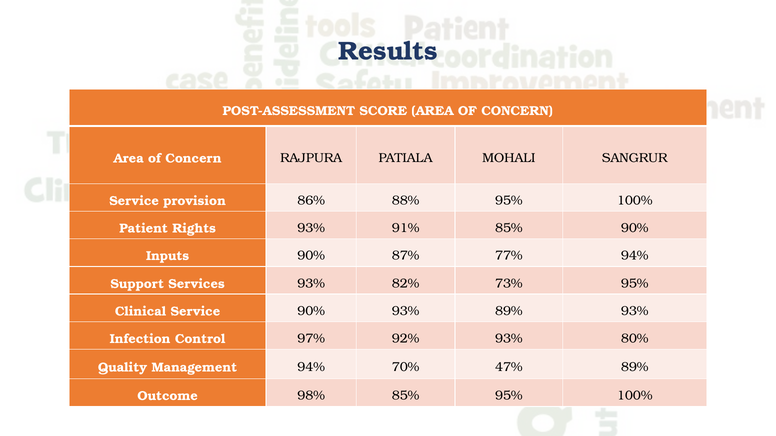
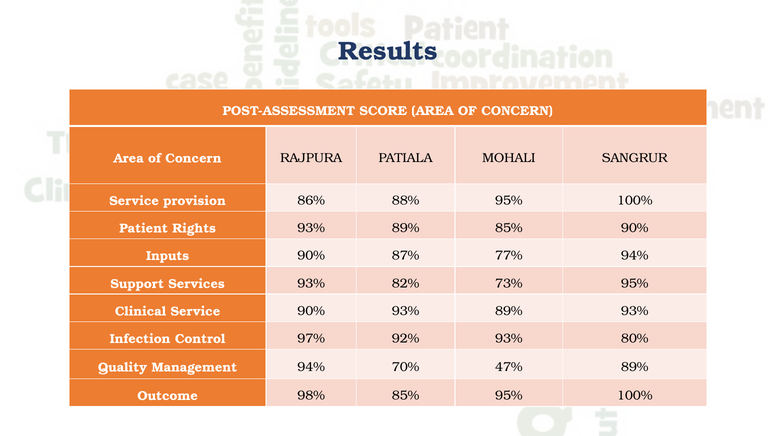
Rights 93% 91%: 91% -> 89%
